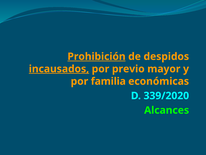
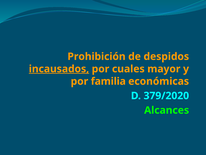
Prohibición underline: present -> none
previo: previo -> cuales
339/2020: 339/2020 -> 379/2020
